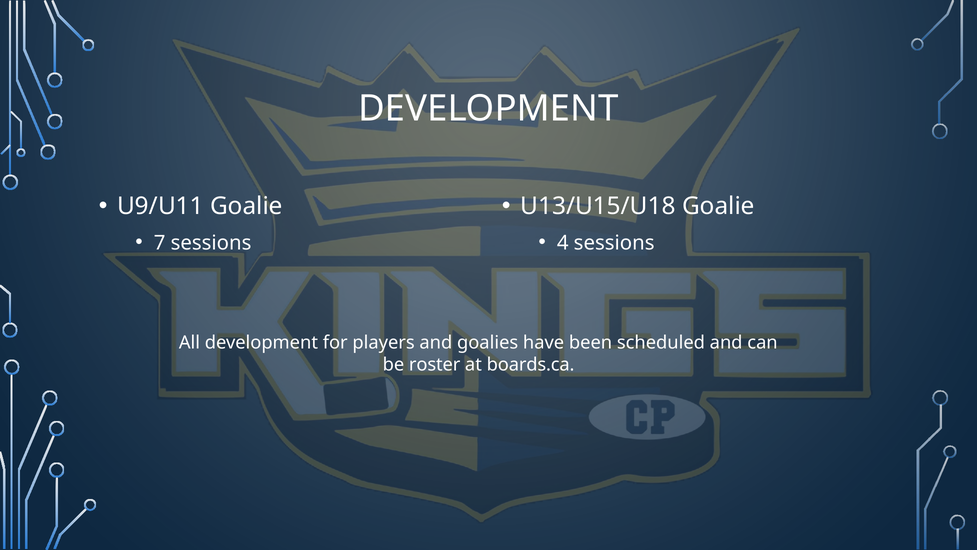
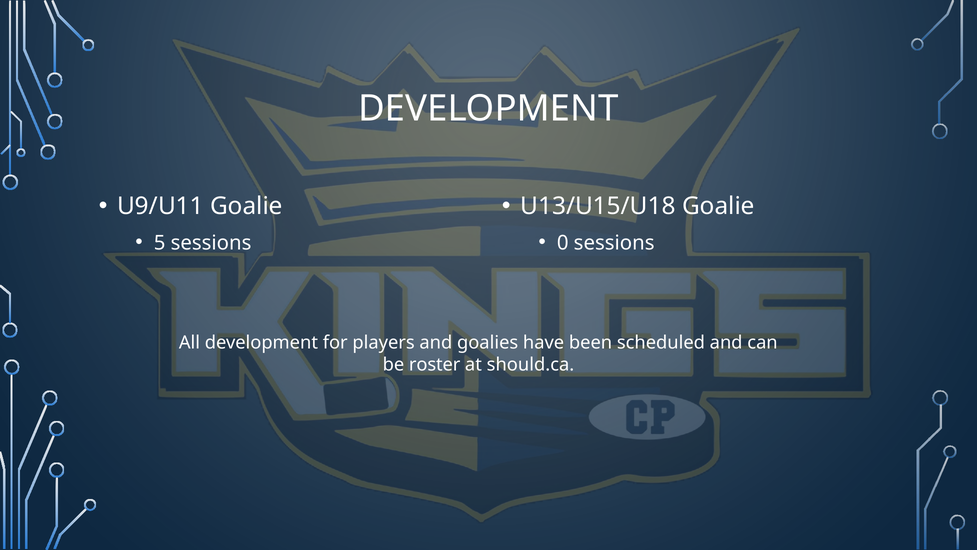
7: 7 -> 5
4: 4 -> 0
boards.ca: boards.ca -> should.ca
